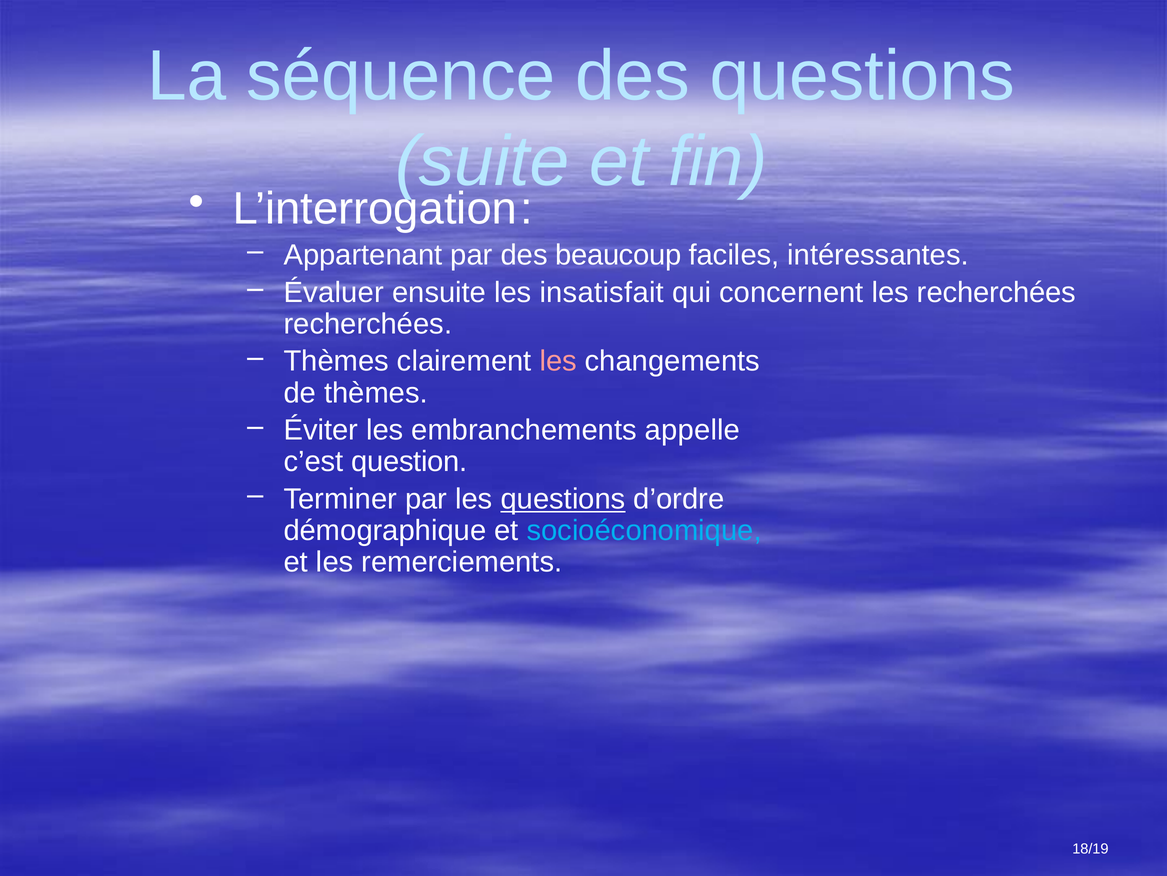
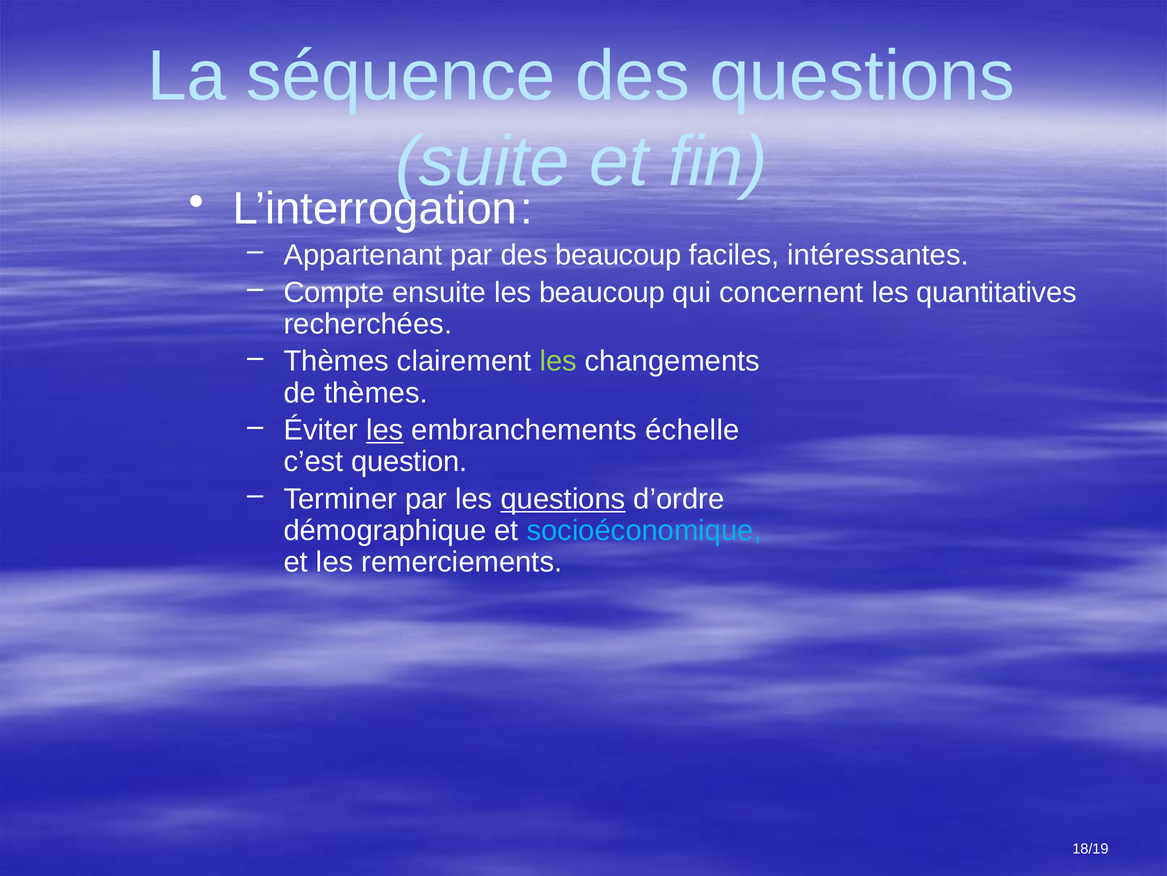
Évaluer: Évaluer -> Compte
les insatisfait: insatisfait -> beaucoup
les recherchées: recherchées -> quantitatives
les at (558, 361) colour: pink -> light green
les at (385, 430) underline: none -> present
appelle: appelle -> échelle
